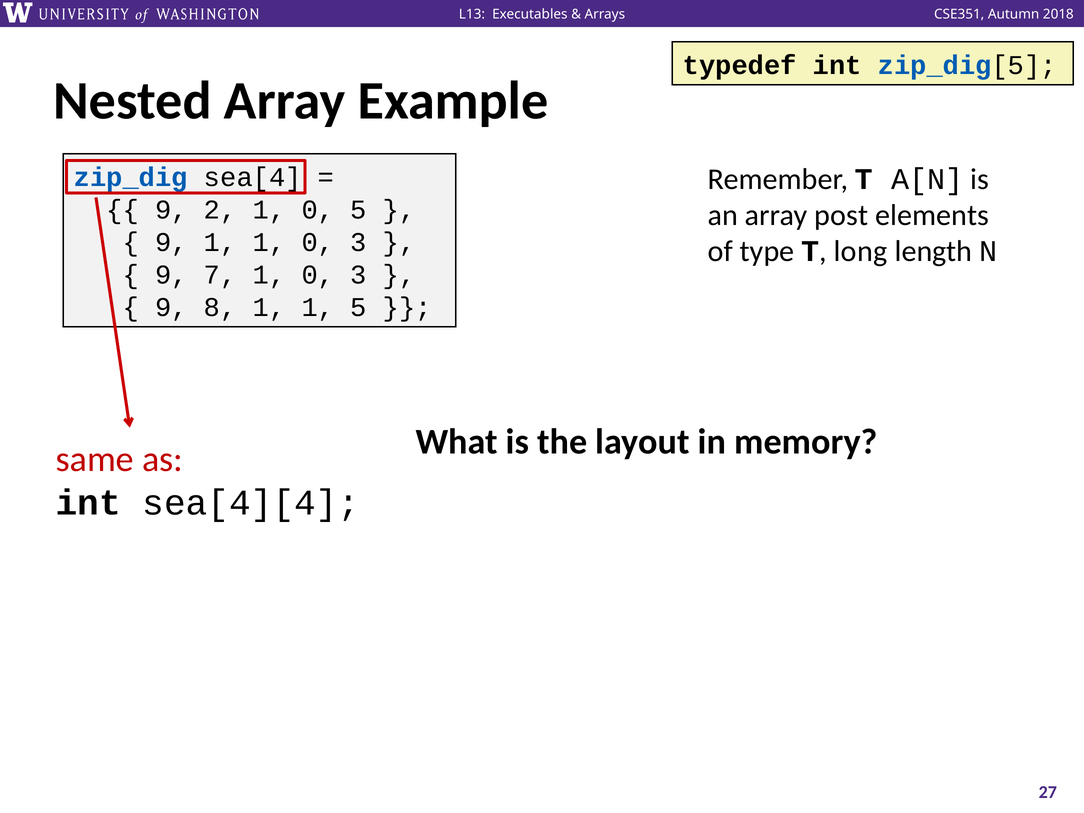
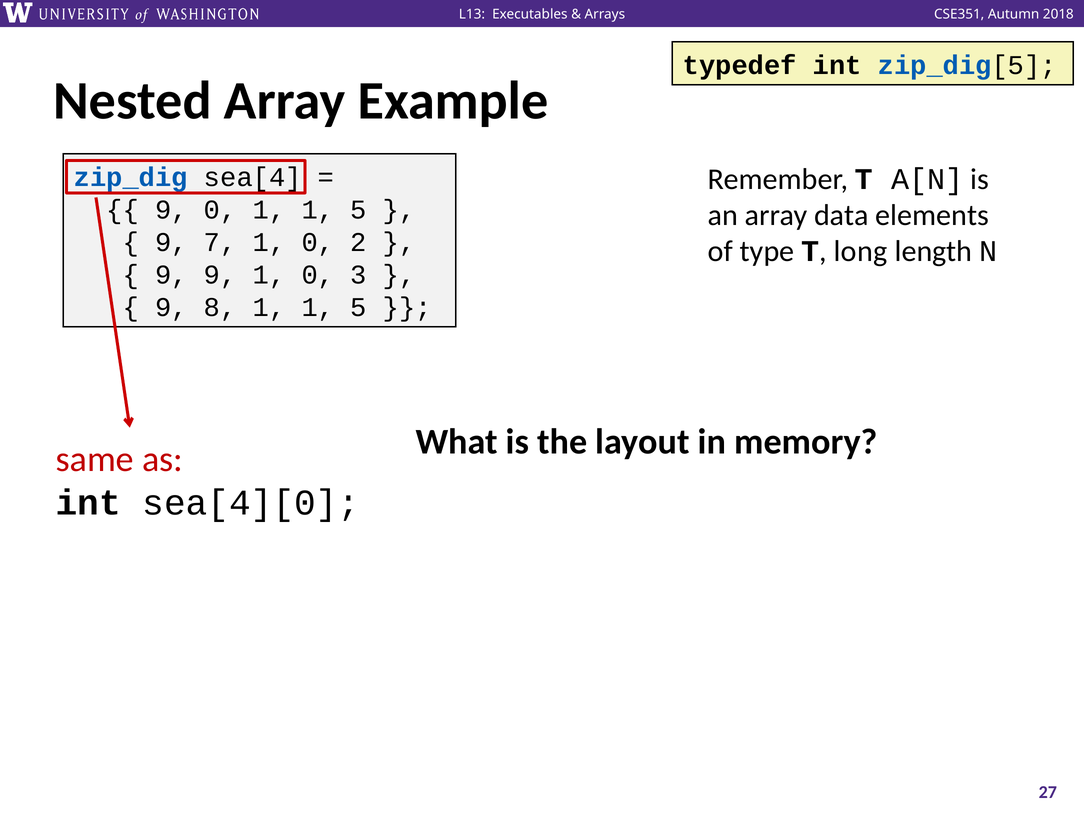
9 2: 2 -> 0
0 at (318, 210): 0 -> 1
post: post -> data
9 1: 1 -> 7
3 at (358, 242): 3 -> 2
9 7: 7 -> 9
sea[4][4: sea[4][4 -> sea[4][0
